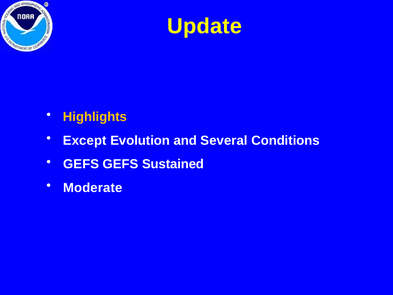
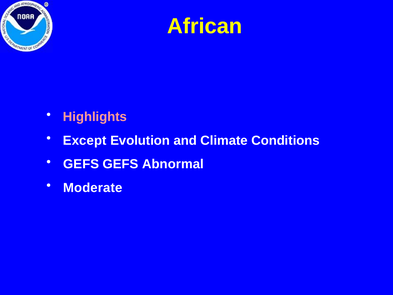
Update: Update -> African
Highlights colour: yellow -> pink
Several: Several -> Climate
Sustained: Sustained -> Abnormal
